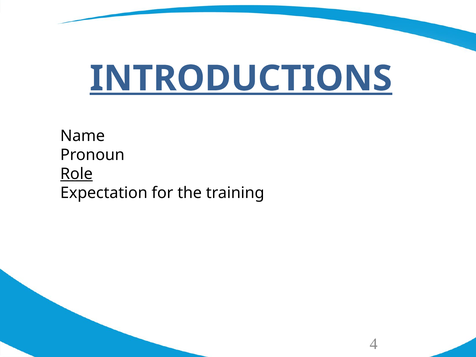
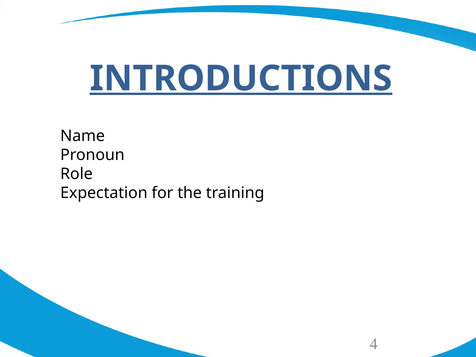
Role underline: present -> none
